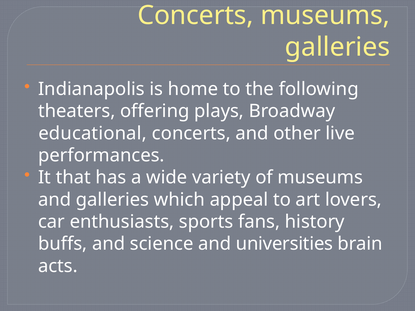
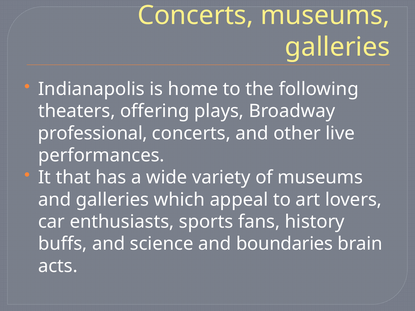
educational: educational -> professional
universities: universities -> boundaries
